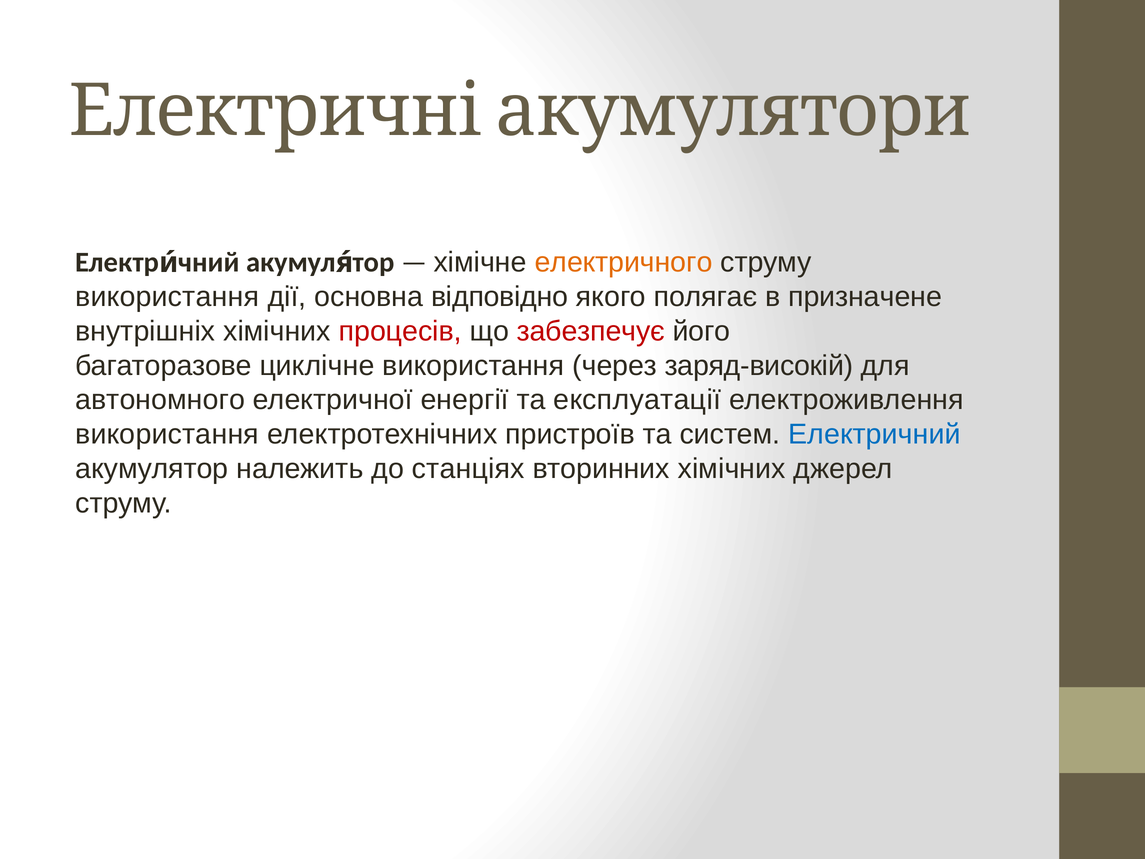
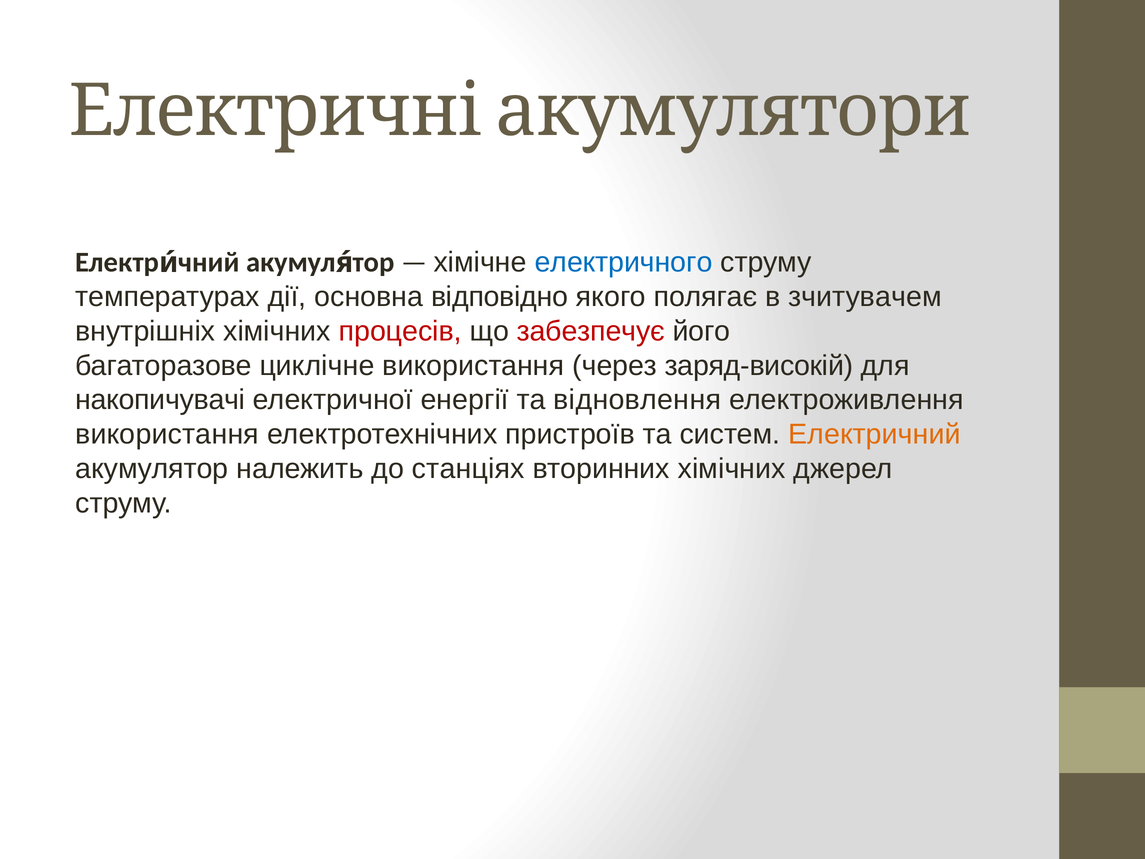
електричного colour: orange -> blue
використання at (167, 297): використання -> температурах
призначене: призначене -> зчитувачем
автономного: автономного -> накопичувачі
експлуатації: експлуатації -> відновлення
Електричний colour: blue -> orange
